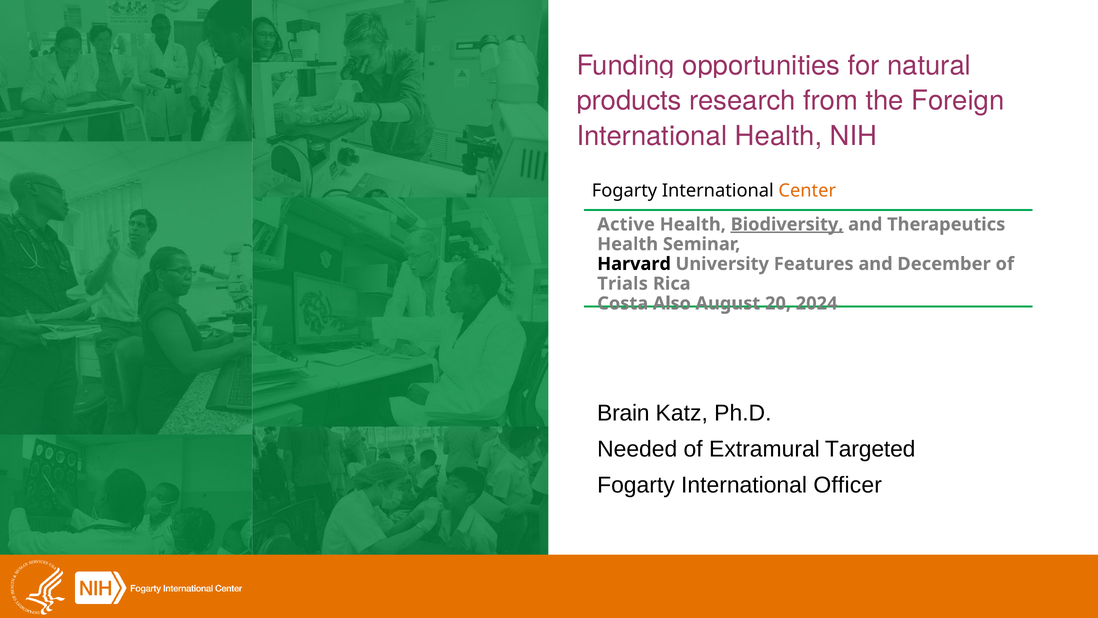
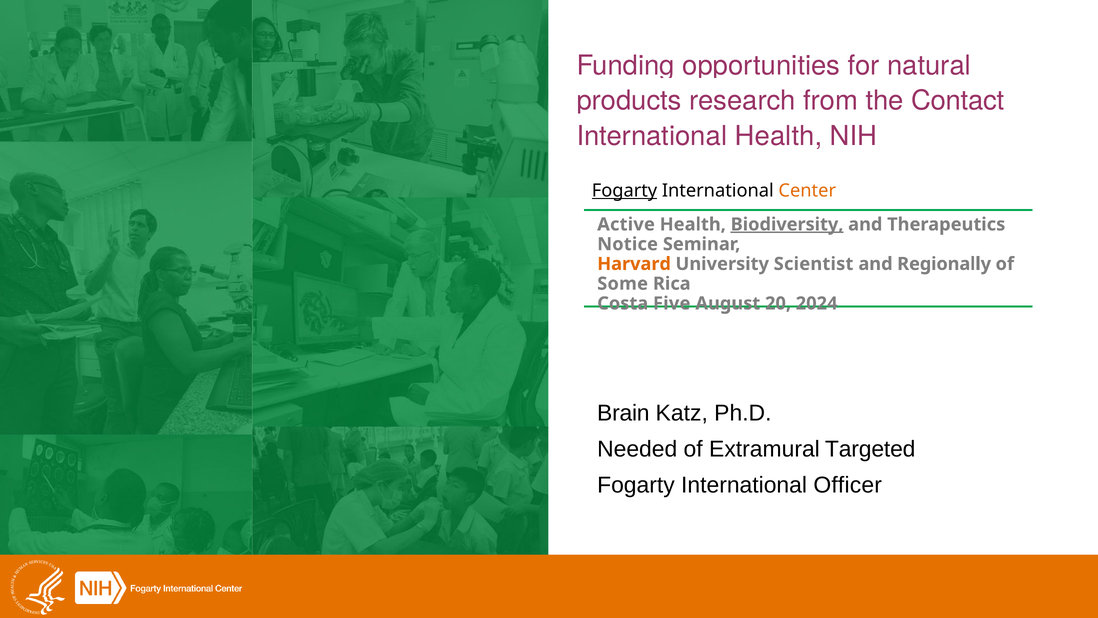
Foreign: Foreign -> Contact
Fogarty at (625, 190) underline: none -> present
Health at (628, 244): Health -> Notice
Harvard colour: black -> orange
Features: Features -> Scientist
December: December -> Regionally
Trials: Trials -> Some
Also: Also -> Five
